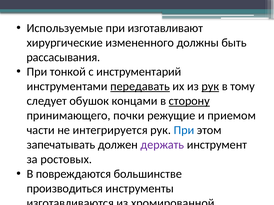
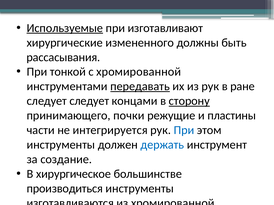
Используемые underline: none -> present
с инструментарий: инструментарий -> хромированной
рук at (210, 87) underline: present -> none
тому: тому -> ране
следует обушок: обушок -> следует
приемом: приемом -> пластины
запечатывать at (61, 145): запечатывать -> инструменты
держать colour: purple -> blue
ростовых: ростовых -> создание
повреждаются: повреждаются -> хирургическое
